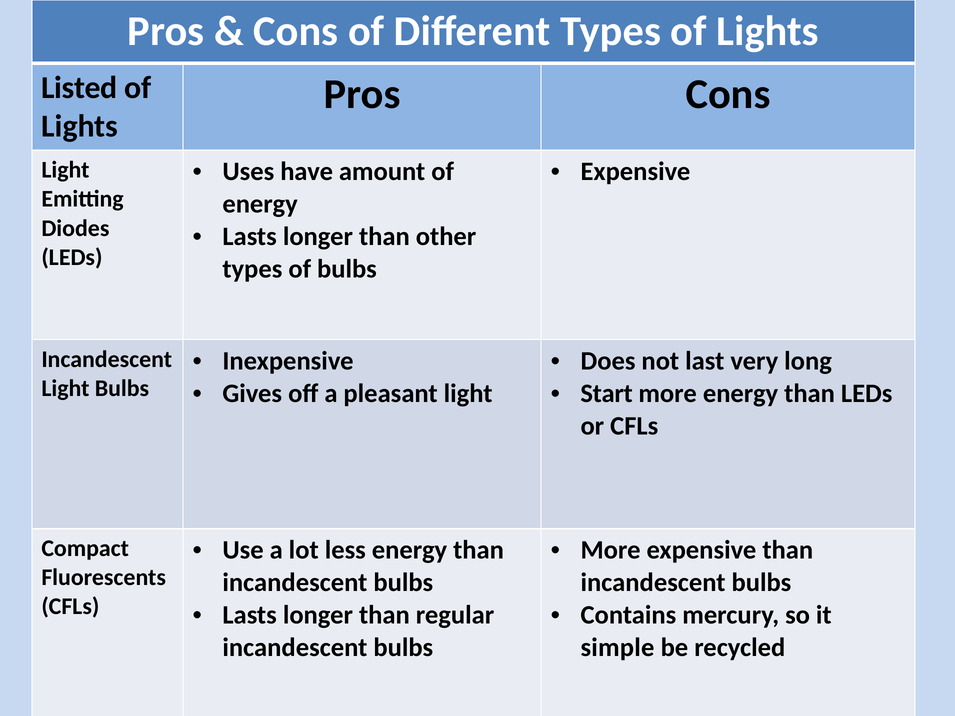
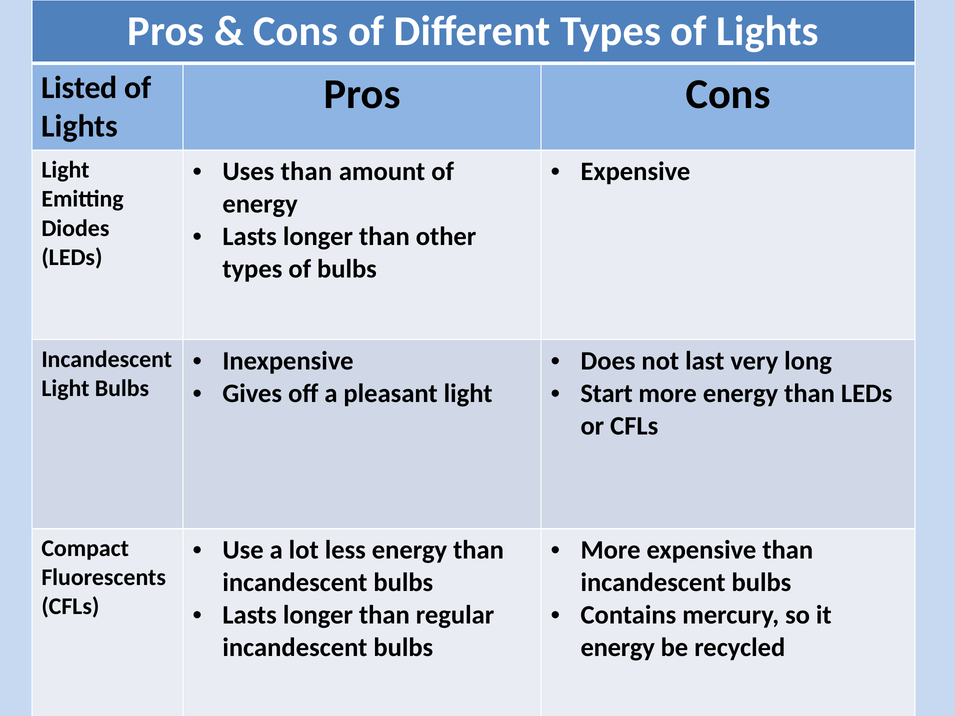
Uses have: have -> than
simple at (617, 648): simple -> energy
